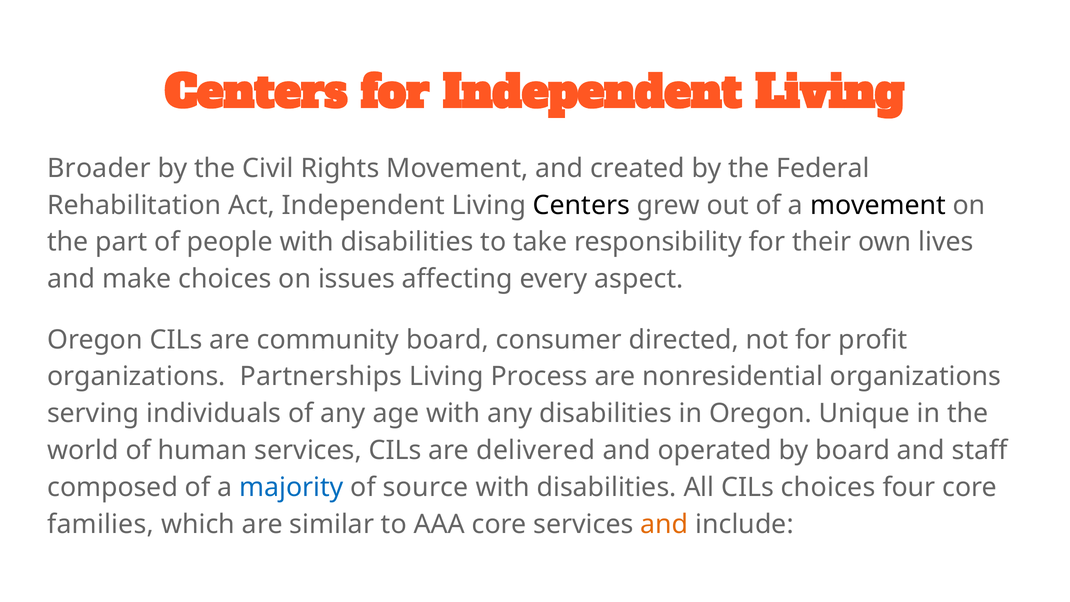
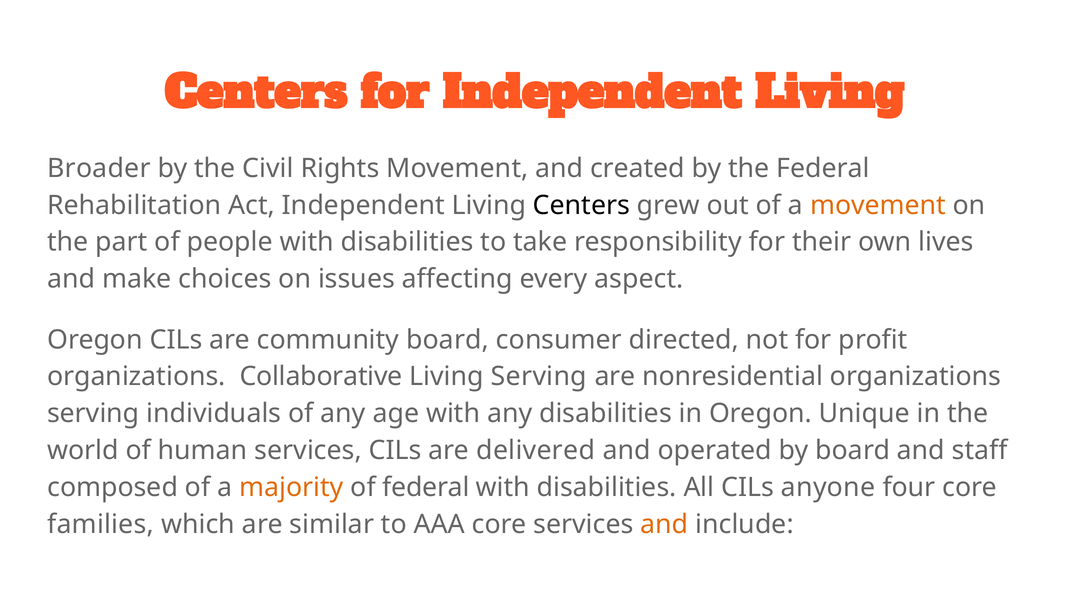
movement at (878, 205) colour: black -> orange
Partnerships: Partnerships -> Collaborative
Living Process: Process -> Serving
majority colour: blue -> orange
of source: source -> federal
CILs choices: choices -> anyone
